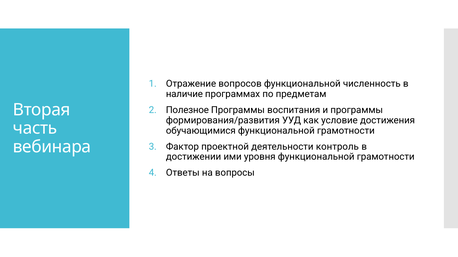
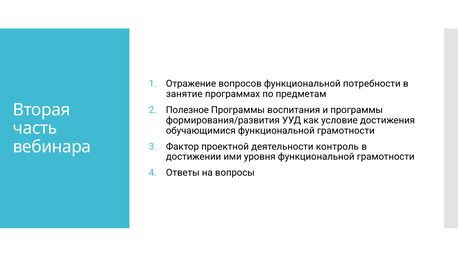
численность: численность -> потребности
наличие: наличие -> занятие
